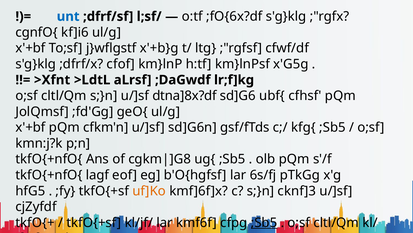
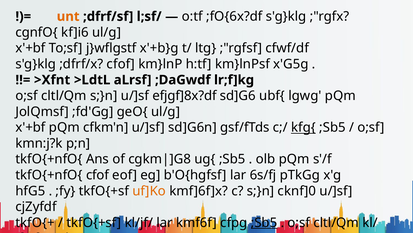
unt colour: blue -> orange
dtna]8x?df: dtna]8x?df -> efjgf]8x?df
cfhsf: cfhsf -> lgwg
kfg{ underline: none -> present
tkfO{+nfO{ lagf: lagf -> cfof
cknf]3: cknf]3 -> cknf]0
